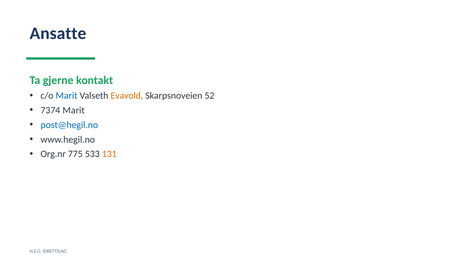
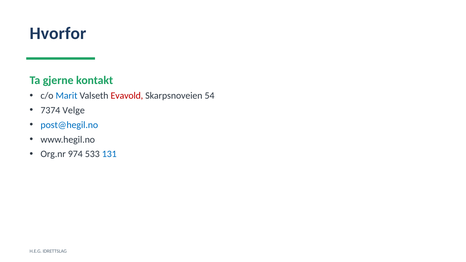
Ansatte: Ansatte -> Hvorfor
Evavold colour: orange -> red
52: 52 -> 54
7374 Marit: Marit -> Velge
775: 775 -> 974
131 colour: orange -> blue
